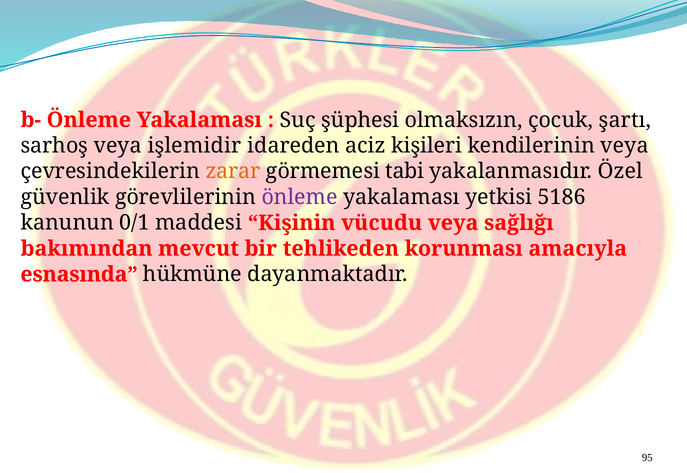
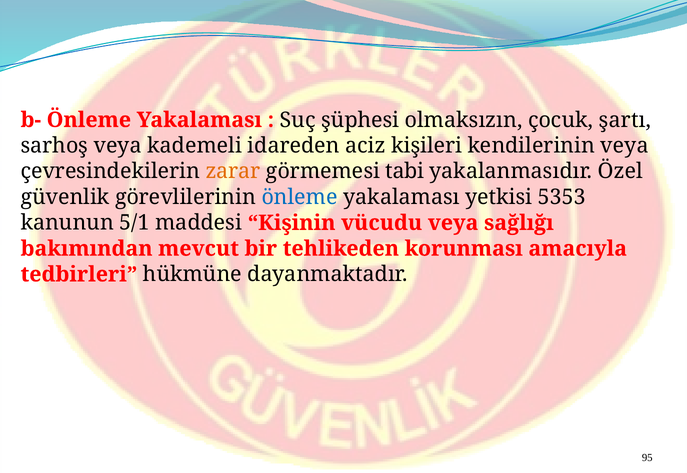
işlemidir: işlemidir -> kademeli
önleme at (300, 197) colour: purple -> blue
5186: 5186 -> 5353
0/1: 0/1 -> 5/1
esnasında: esnasında -> tedbirleri
